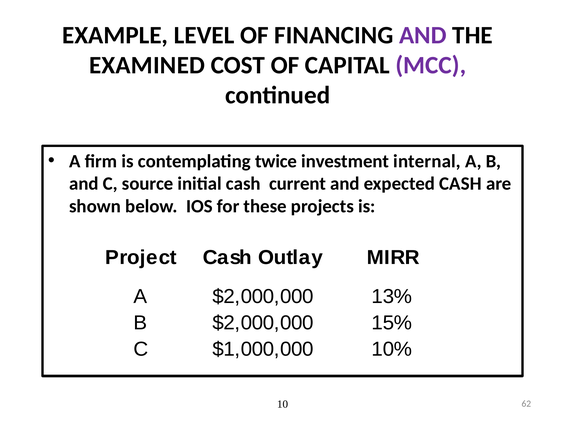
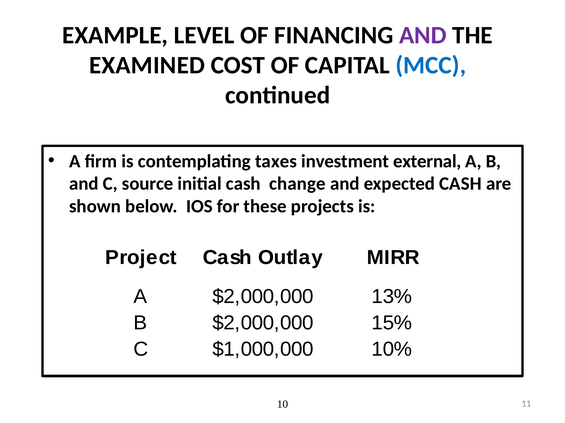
MCC colour: purple -> blue
twice: twice -> taxes
internal: internal -> external
current: current -> change
62: 62 -> 11
